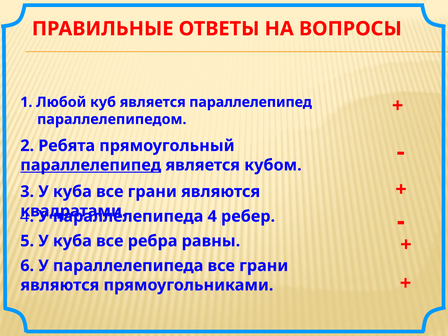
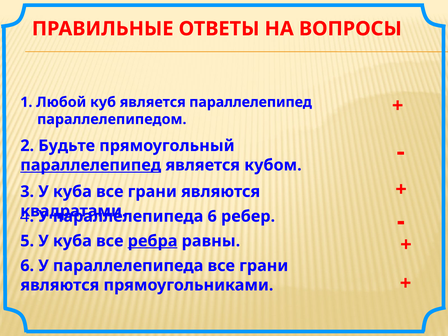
Ребята: Ребята -> Будьте
4 at (212, 216): 4 -> 6
ребра underline: none -> present
